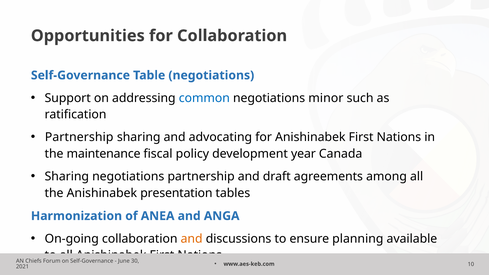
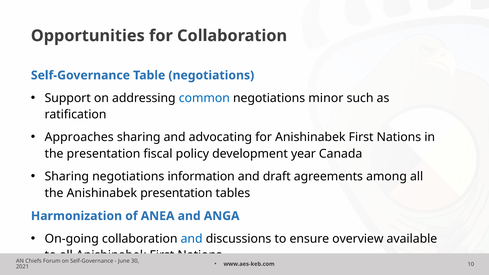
Partnership at (79, 137): Partnership -> Approaches
the maintenance: maintenance -> presentation
negotiations partnership: partnership -> information
and at (192, 239) colour: orange -> blue
planning: planning -> overview
